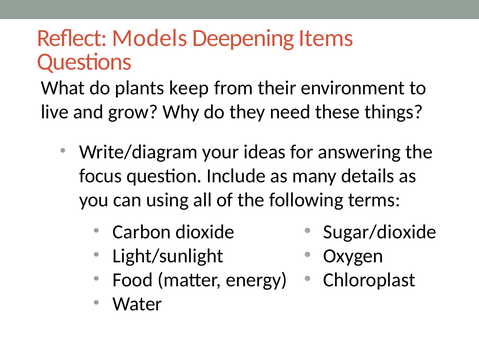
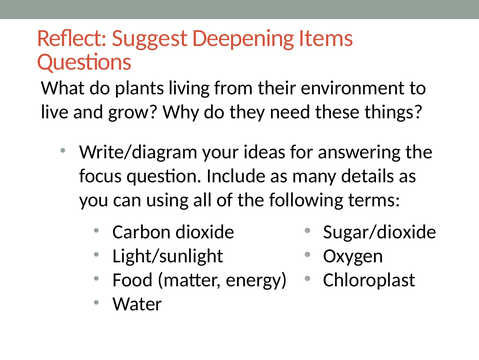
Models: Models -> Suggest
keep: keep -> living
